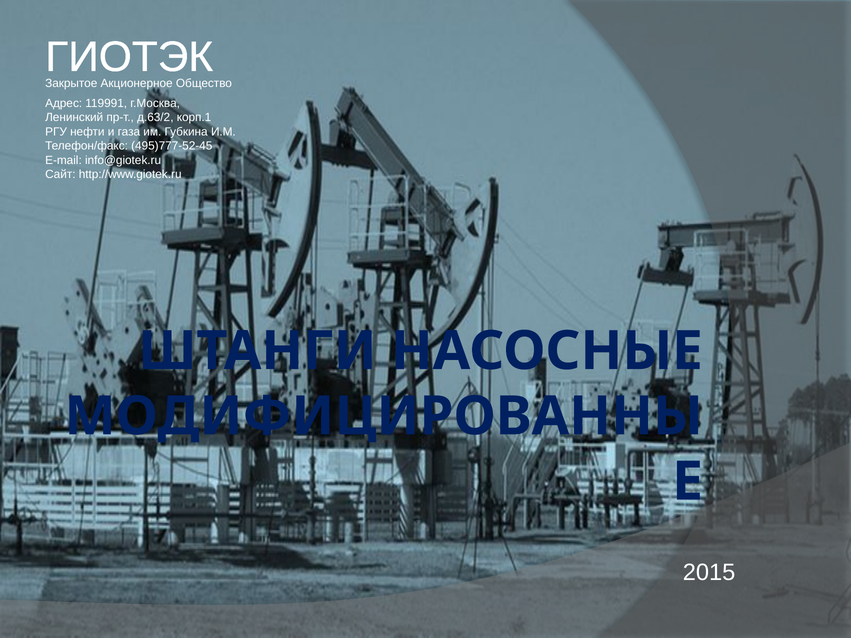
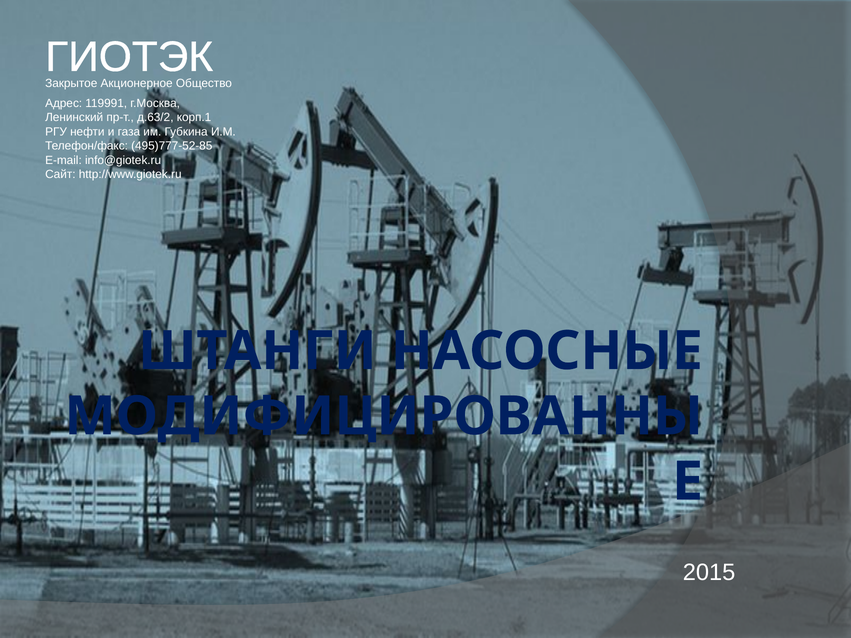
495)777-52-45: 495)777-52-45 -> 495)777-52-85
